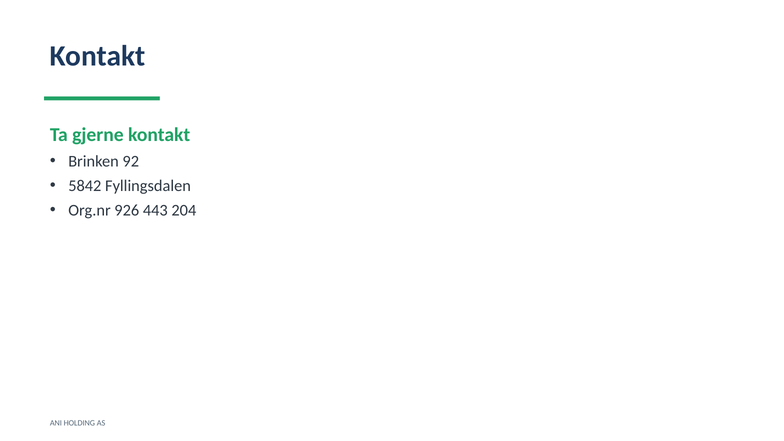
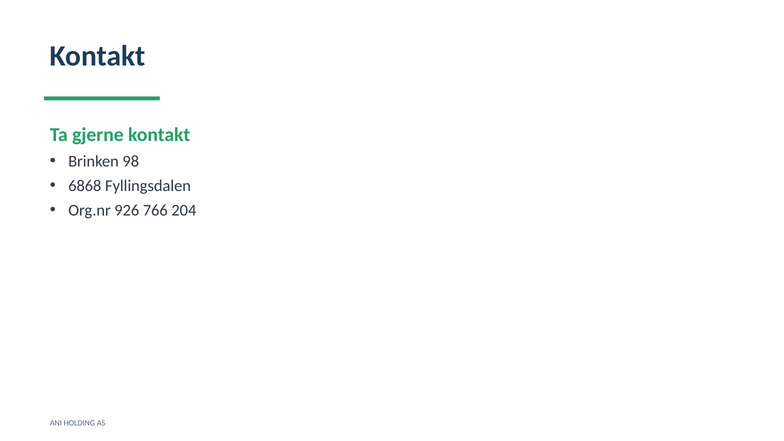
92: 92 -> 98
5842: 5842 -> 6868
443: 443 -> 766
